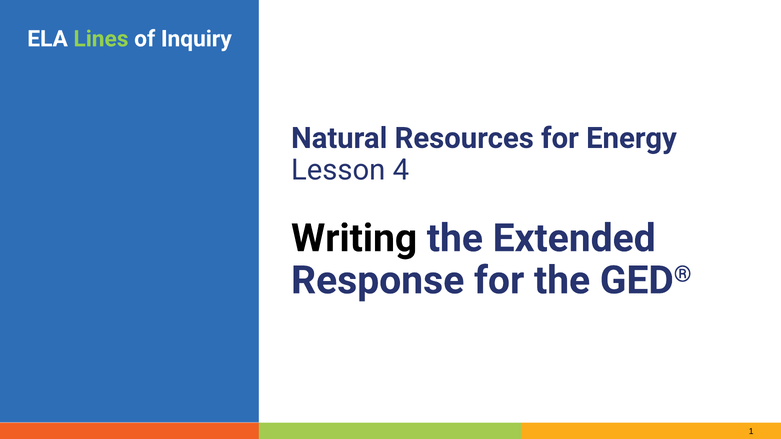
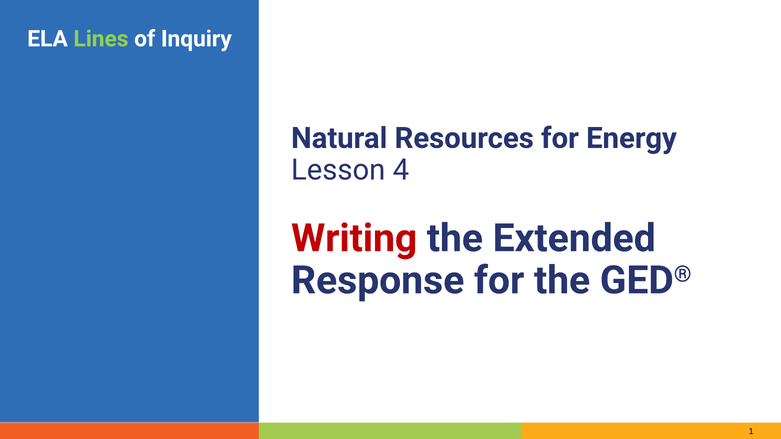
Writing colour: black -> red
